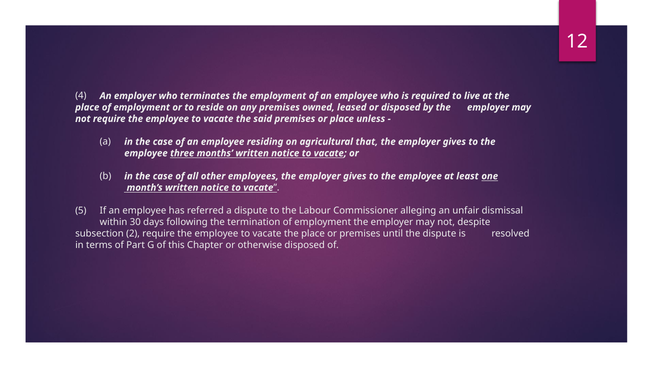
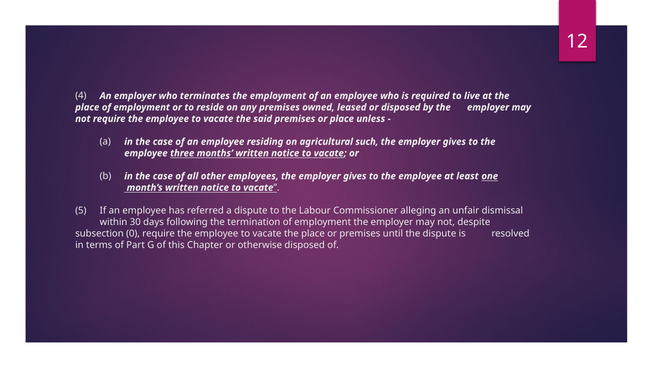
that: that -> such
2: 2 -> 0
